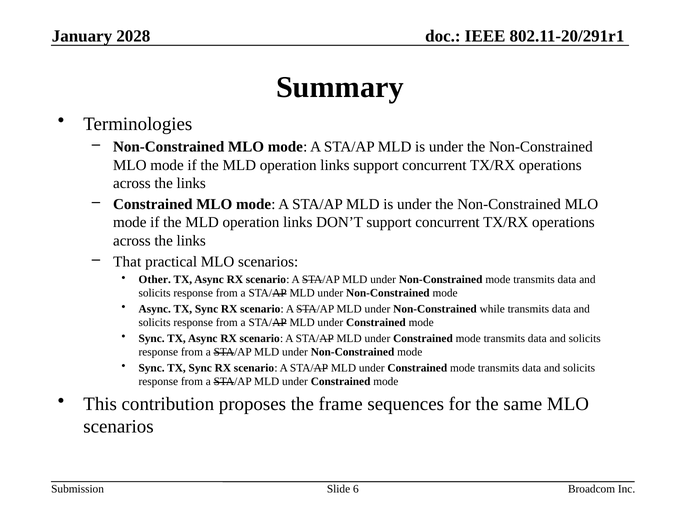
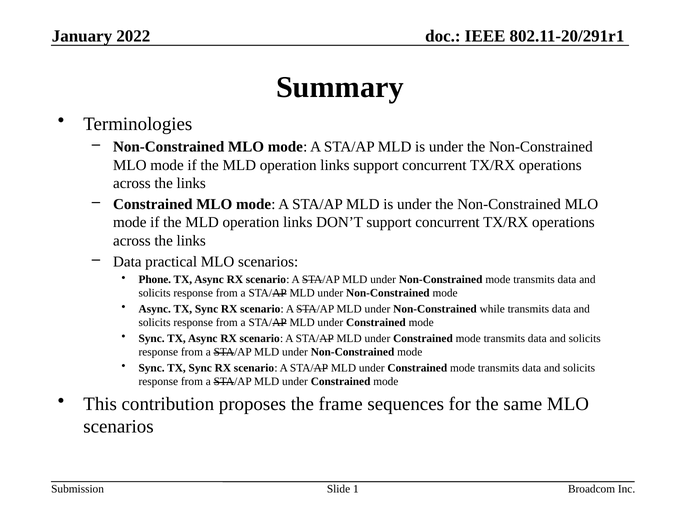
2028: 2028 -> 2022
That at (127, 262): That -> Data
Other: Other -> Phone
6: 6 -> 1
